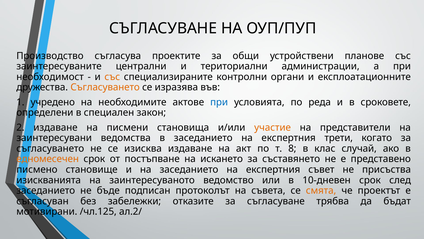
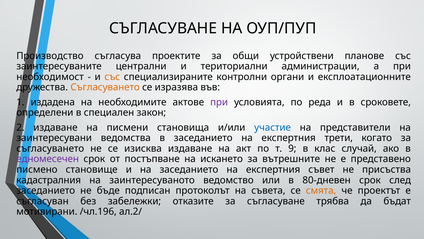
учредено: учредено -> издадена
при at (219, 102) colour: blue -> purple
участие colour: orange -> blue
8: 8 -> 9
едномесечен colour: orange -> purple
съставянето: съставянето -> вътрешните
изискванията: изискванията -> кадастралния
10-дневен: 10-дневен -> 80-дневен
/чл.125: /чл.125 -> /чл.196
